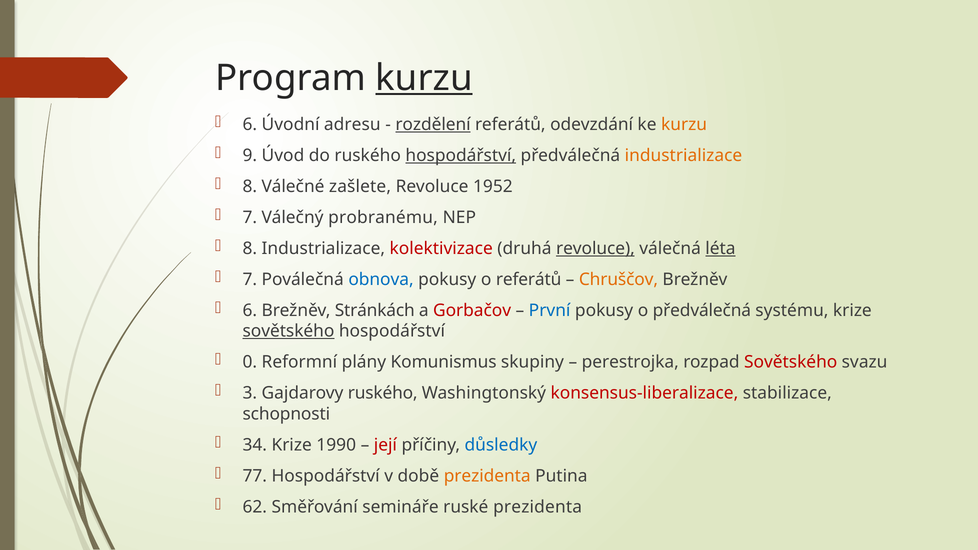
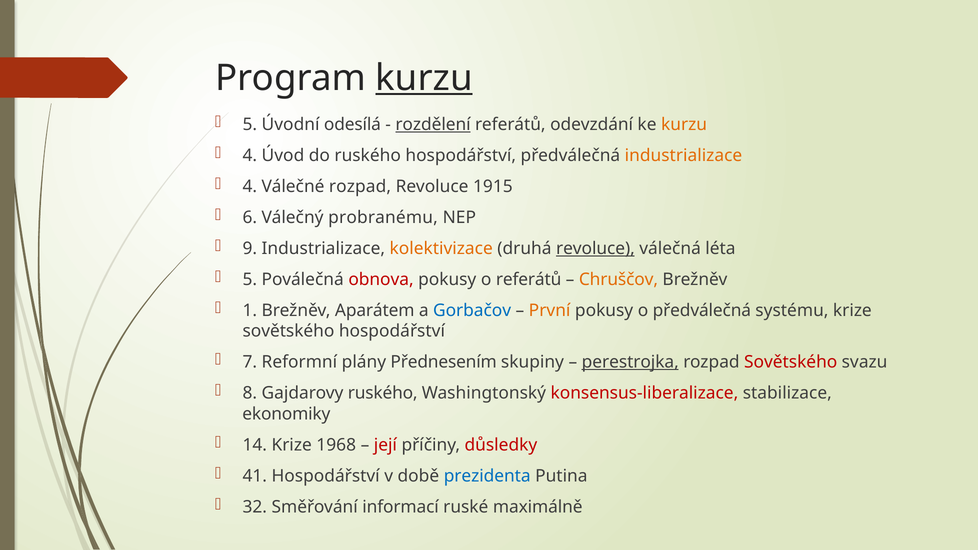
6 at (250, 125): 6 -> 5
adresu: adresu -> odesílá
9 at (250, 156): 9 -> 4
hospodářství at (461, 156) underline: present -> none
8 at (250, 187): 8 -> 4
Válečné zašlete: zašlete -> rozpad
1952: 1952 -> 1915
7 at (250, 218): 7 -> 6
8 at (250, 248): 8 -> 9
kolektivizace colour: red -> orange
léta underline: present -> none
7 at (250, 279): 7 -> 5
obnova colour: blue -> red
6 at (250, 310): 6 -> 1
Stránkách: Stránkách -> Aparátem
Gorbačov colour: red -> blue
První colour: blue -> orange
sovětského at (288, 331) underline: present -> none
0: 0 -> 7
Komunismus: Komunismus -> Přednesením
perestrojka underline: none -> present
3: 3 -> 8
schopnosti: schopnosti -> ekonomiky
34: 34 -> 14
1990: 1990 -> 1968
důsledky colour: blue -> red
77: 77 -> 41
prezidenta at (487, 476) colour: orange -> blue
62: 62 -> 32
semináře: semináře -> informací
ruské prezidenta: prezidenta -> maximálně
